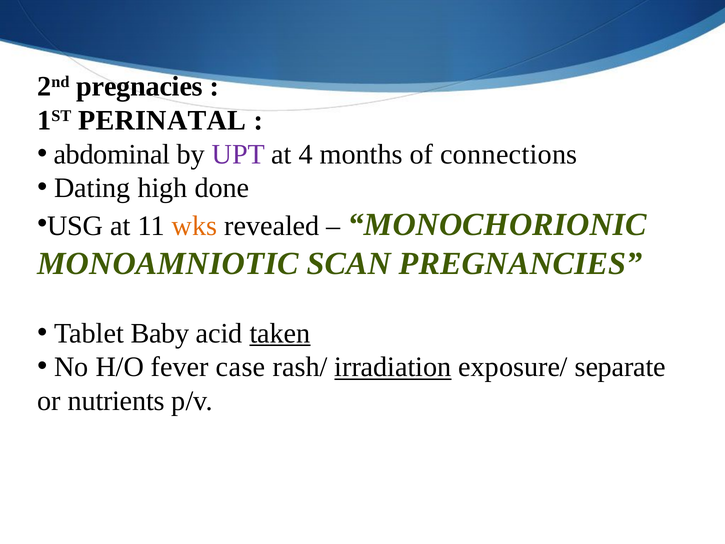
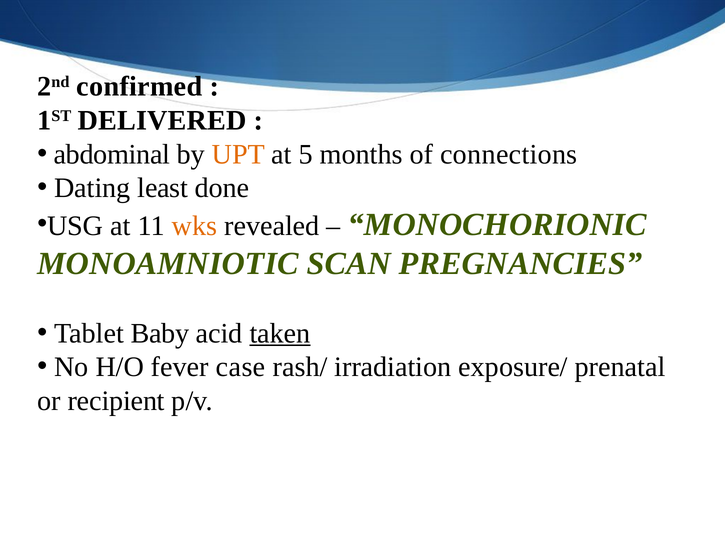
pregnacies: pregnacies -> confirmed
PERINATAL: PERINATAL -> DELIVERED
UPT colour: purple -> orange
4: 4 -> 5
high: high -> least
irradiation underline: present -> none
separate: separate -> prenatal
nutrients: nutrients -> recipient
